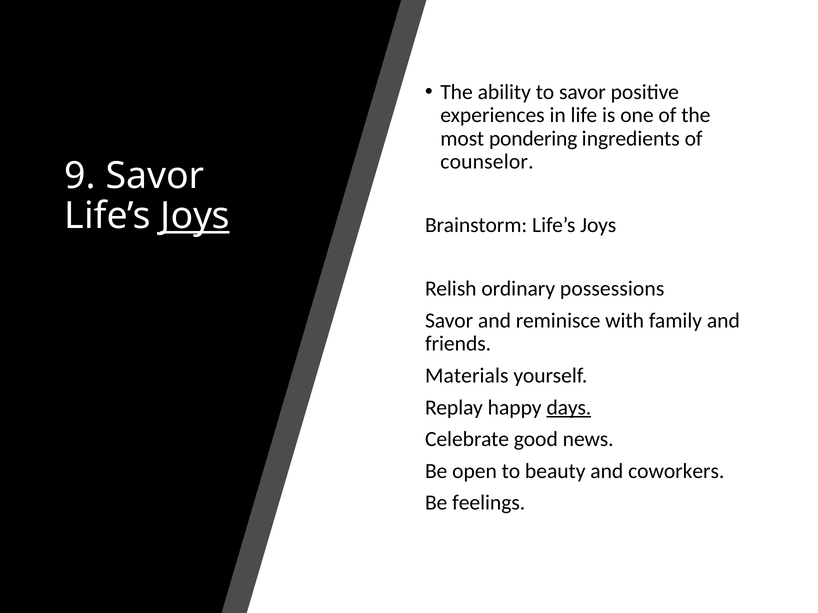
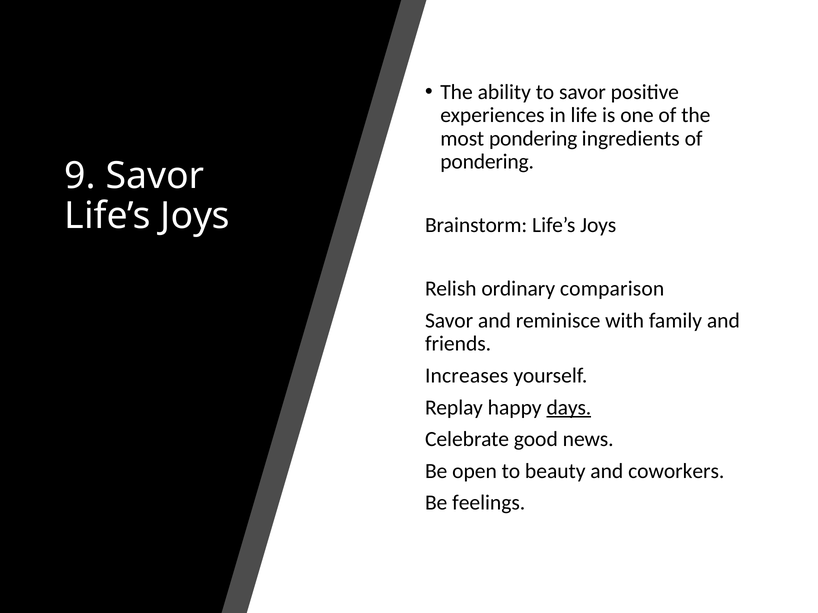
counselor at (487, 162): counselor -> pondering
Joys at (195, 216) underline: present -> none
possessions: possessions -> comparison
Materials: Materials -> Increases
